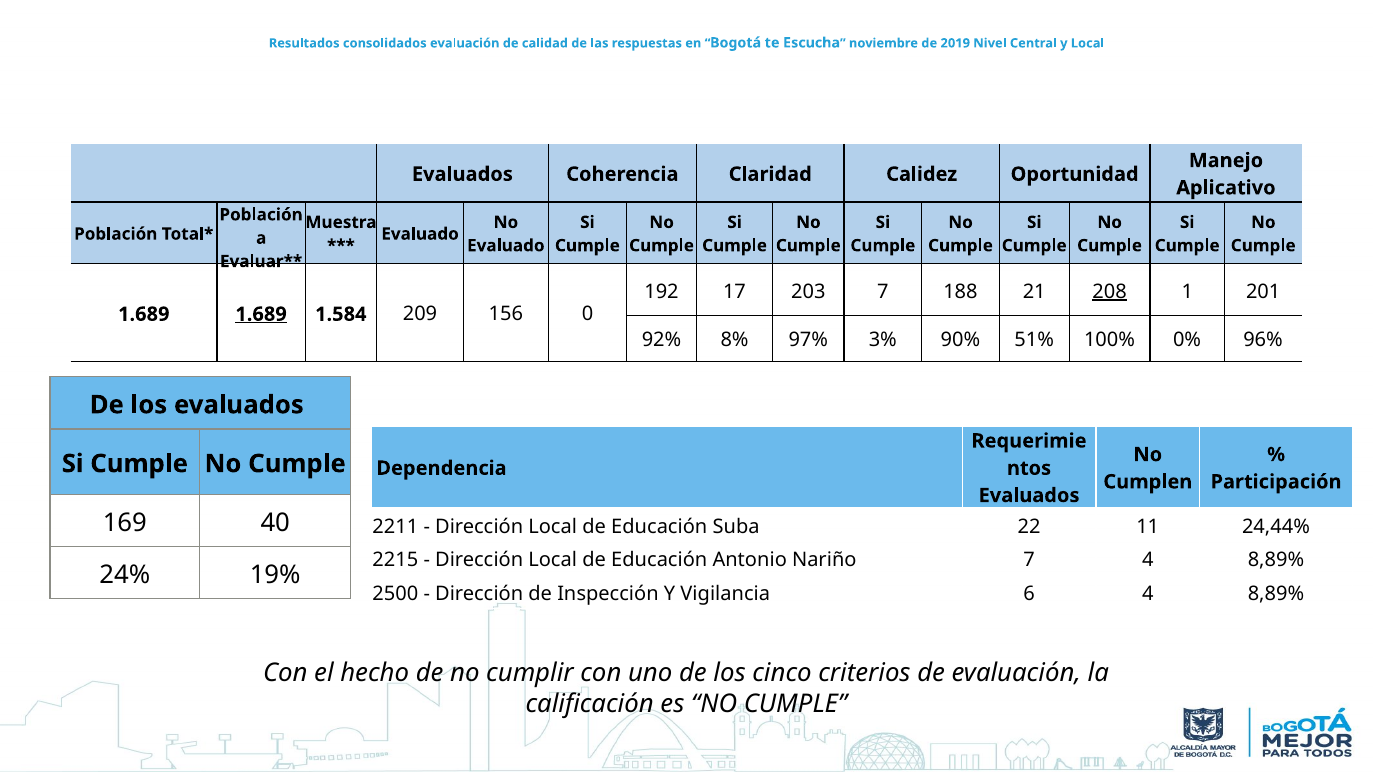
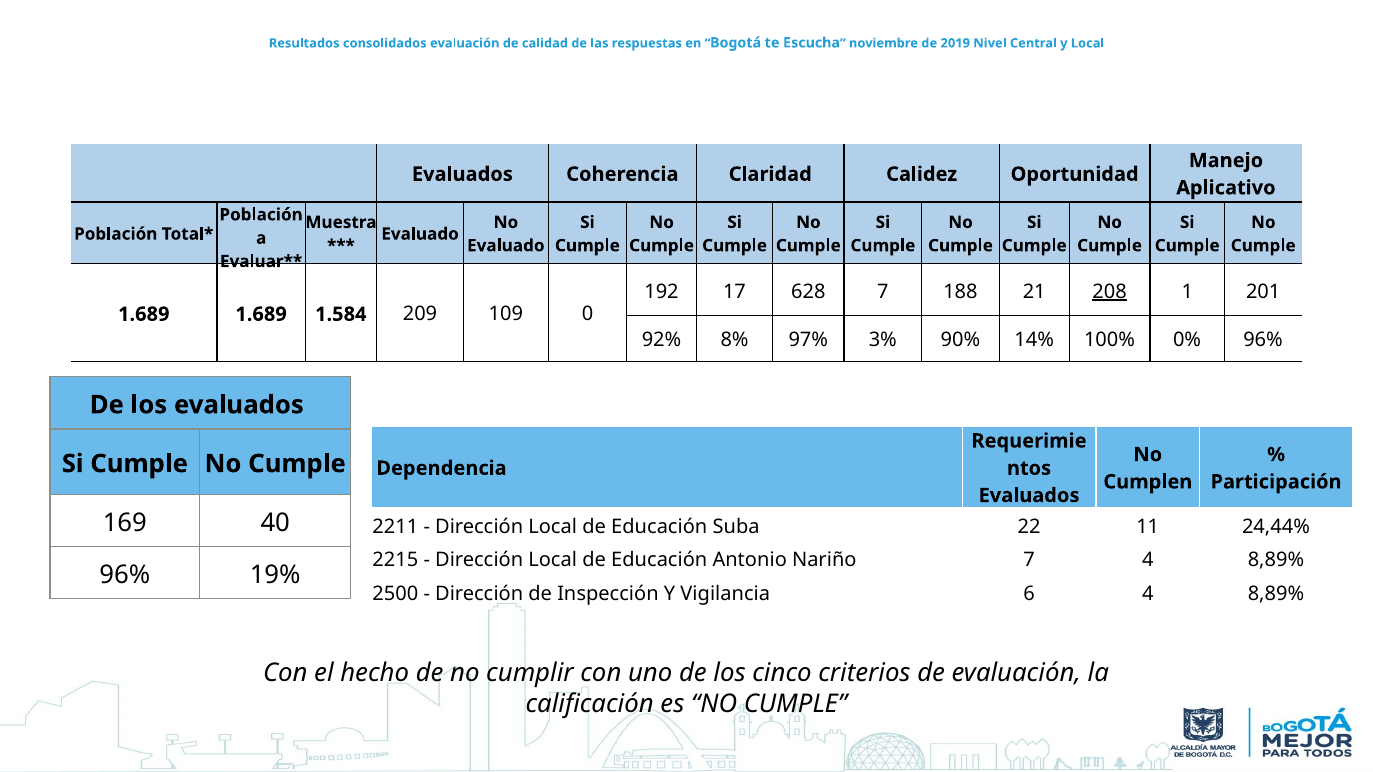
203: 203 -> 628
1.689 at (261, 314) underline: present -> none
156: 156 -> 109
51%: 51% -> 14%
24% at (125, 575): 24% -> 96%
